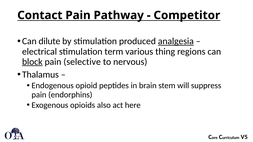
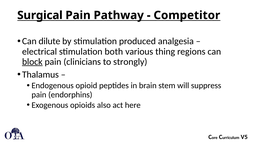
Contact: Contact -> Surgical
analgesia underline: present -> none
term: term -> both
selective: selective -> clinicians
nervous: nervous -> strongly
